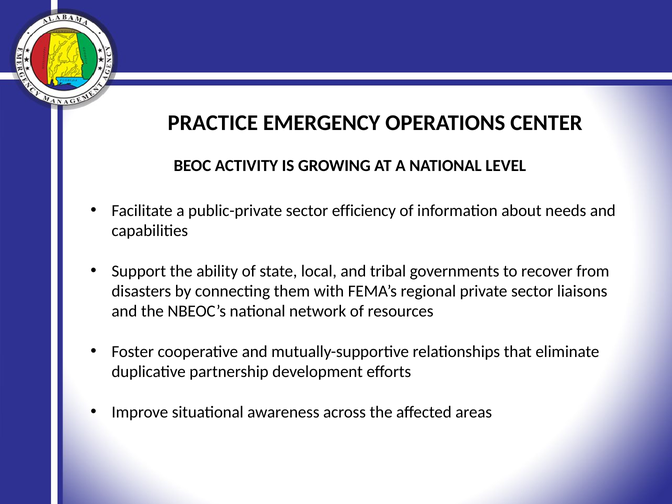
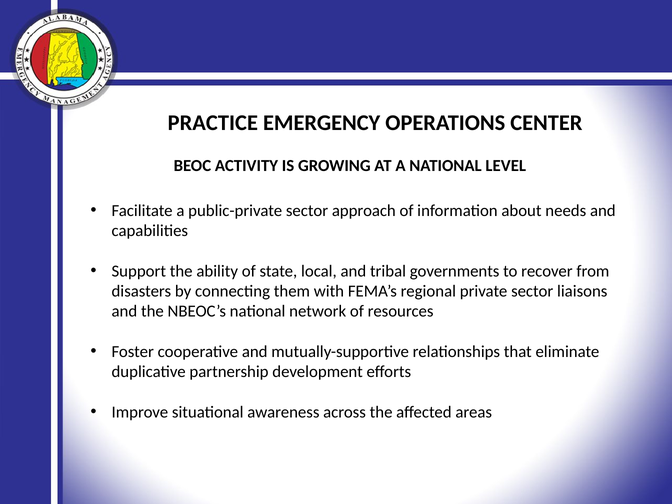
efficiency: efficiency -> approach
